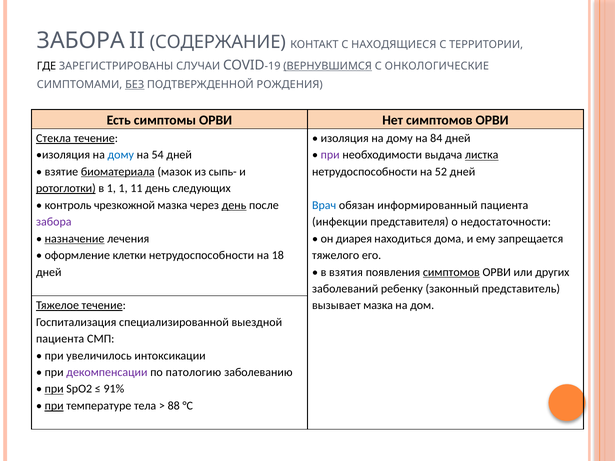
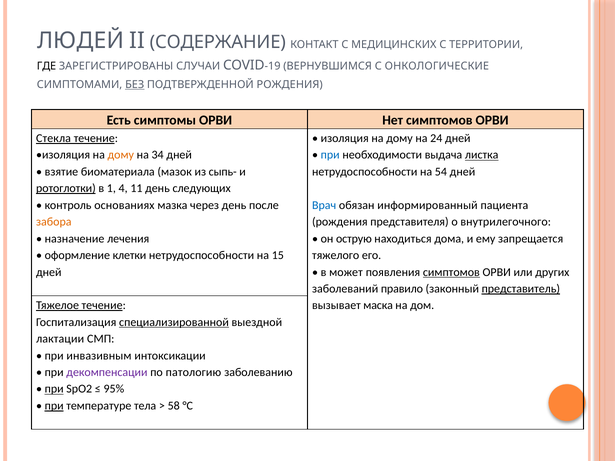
ЗАБОРА at (81, 41): ЗАБОРА -> ЛЮДЕЙ
НАХОДЯЩИЕСЯ: НАХОДЯЩИЕСЯ -> МЕДИЦИНСКИХ
ВЕРНУВШИМСЯ underline: present -> none
84: 84 -> 24
дому at (121, 155) colour: blue -> orange
54: 54 -> 34
при at (330, 155) colour: purple -> blue
биоматериала underline: present -> none
52: 52 -> 54
1 1: 1 -> 4
чрезкожной: чрезкожной -> основаниях
день at (234, 205) underline: present -> none
забора at (54, 222) colour: purple -> orange
инфекции at (340, 222): инфекции -> рождения
недостаточности: недостаточности -> внутрилегочного
назначение underline: present -> none
диарея: диарея -> острую
18: 18 -> 15
взятия: взятия -> может
ребенку: ребенку -> правило
представитель underline: none -> present
вызывает мазка: мазка -> маска
специализированной underline: none -> present
пациента at (60, 339): пациента -> лактации
увеличилось: увеличилось -> инвазивным
91%: 91% -> 95%
88: 88 -> 58
